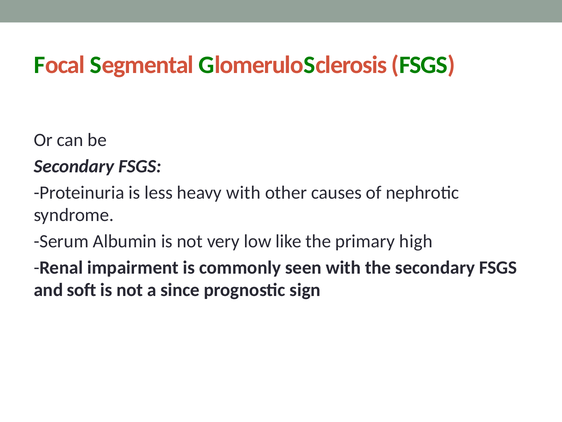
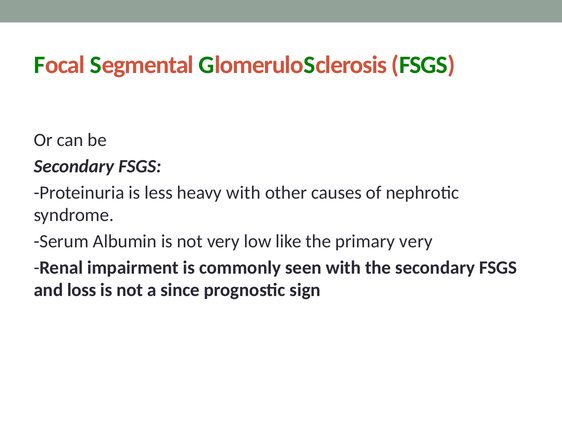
primary high: high -> very
soft: soft -> loss
